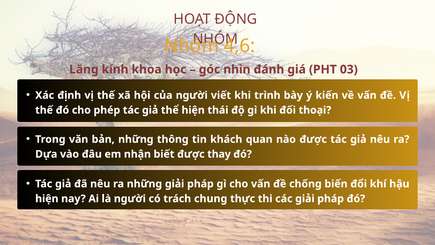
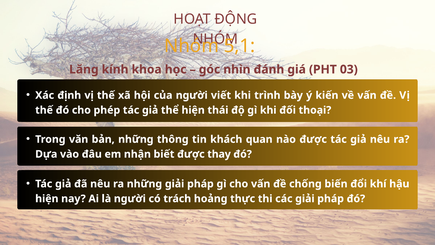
4,6: 4,6 -> 5,1
chung: chung -> hoảng
